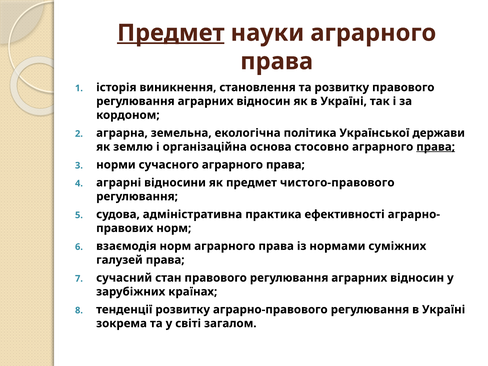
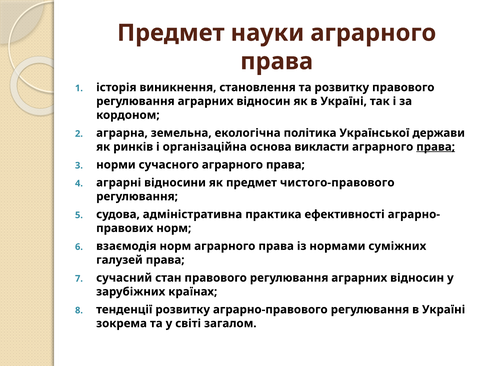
Предмет at (171, 33) underline: present -> none
землю: землю -> ринків
стосовно: стосовно -> викласти
